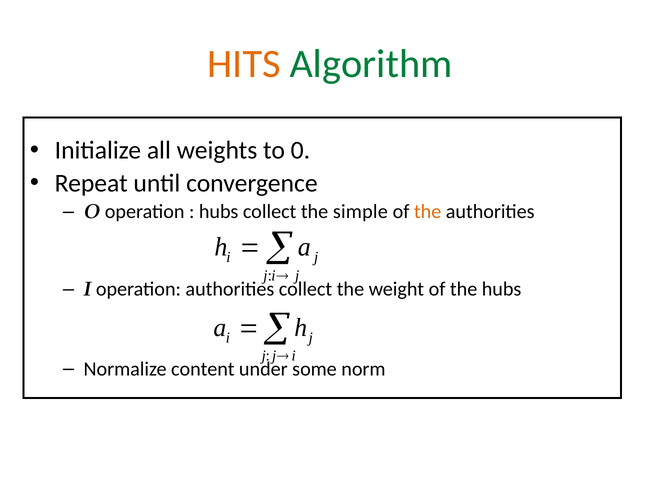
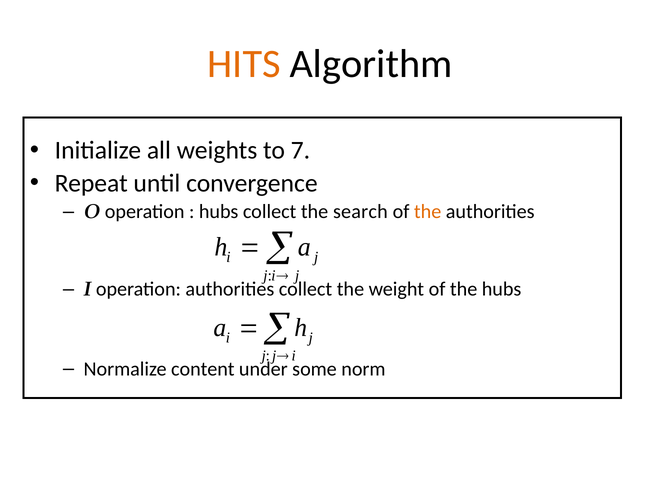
Algorithm colour: green -> black
0: 0 -> 7
simple: simple -> search
